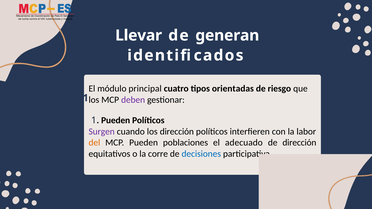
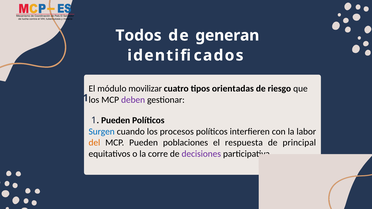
Llevar: Llevar -> Todos
principal: principal -> movilizar
Surgen colour: purple -> blue
los dirección: dirección -> procesos
adecuado: adecuado -> respuesta
de dirección: dirección -> principal
decisiones colour: blue -> purple
